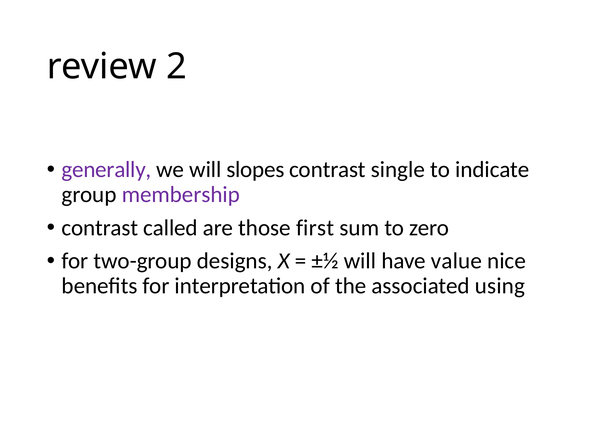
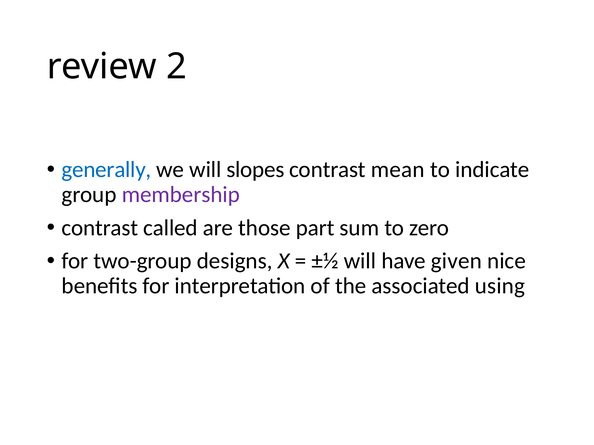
generally colour: purple -> blue
single: single -> mean
first: first -> part
value: value -> given
